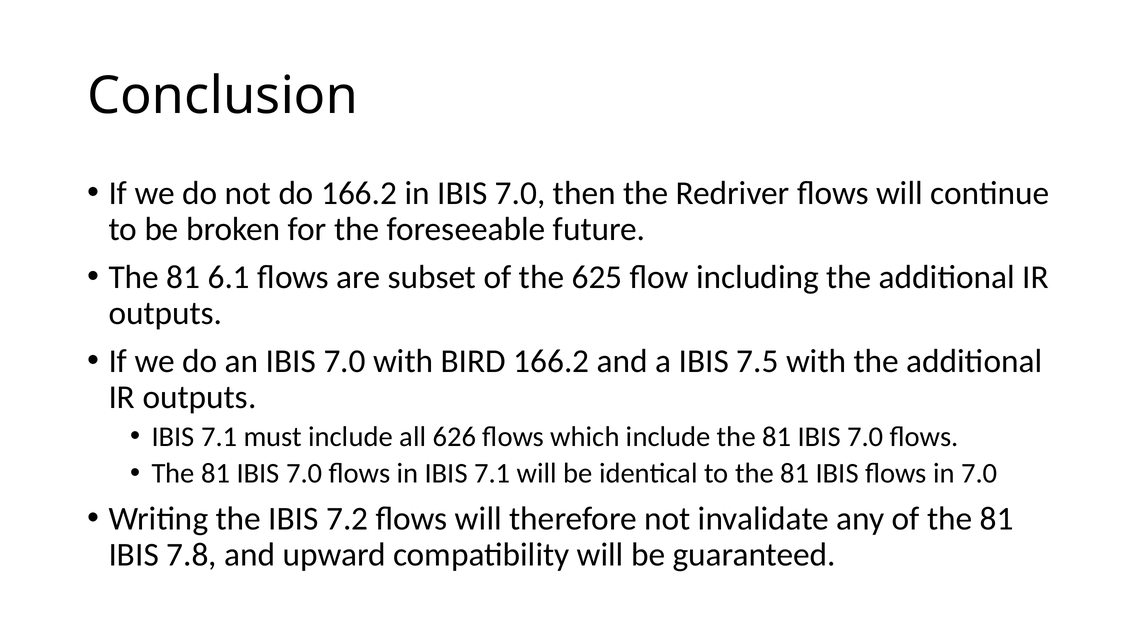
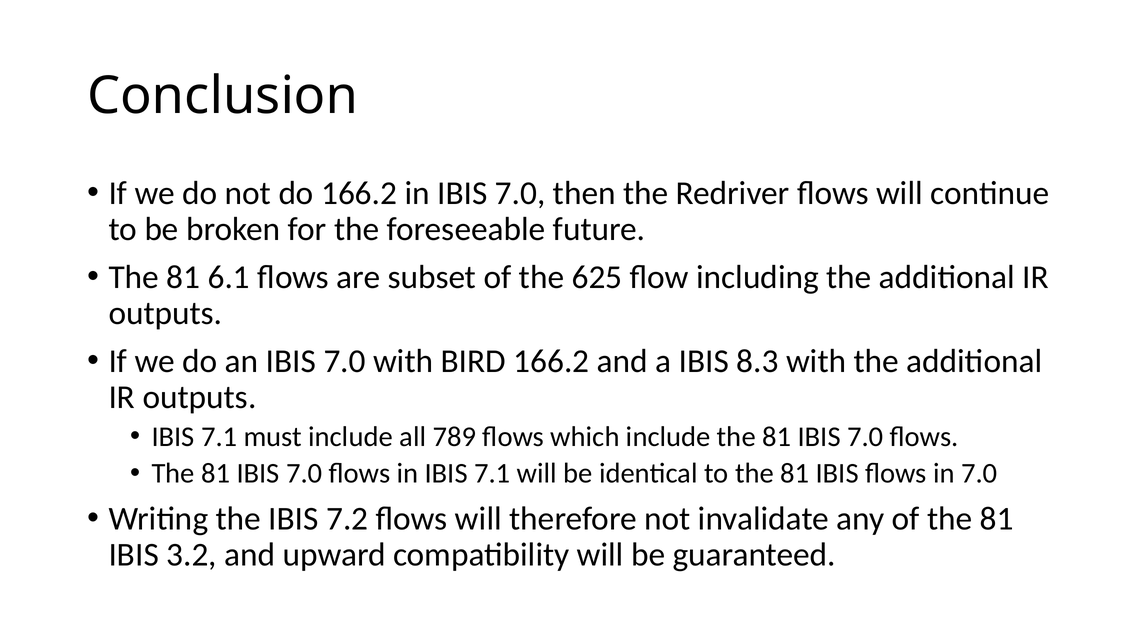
7.5: 7.5 -> 8.3
626: 626 -> 789
7.8: 7.8 -> 3.2
